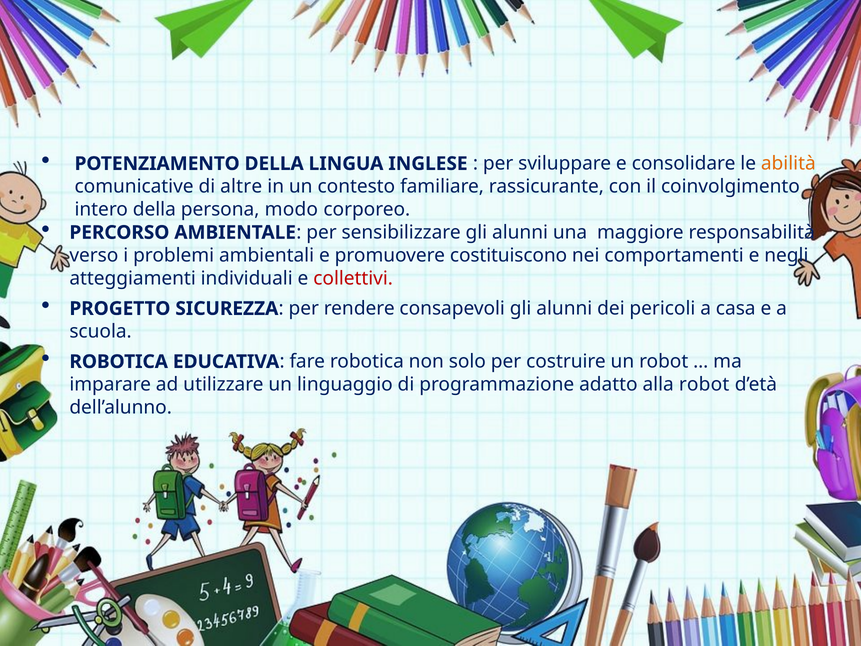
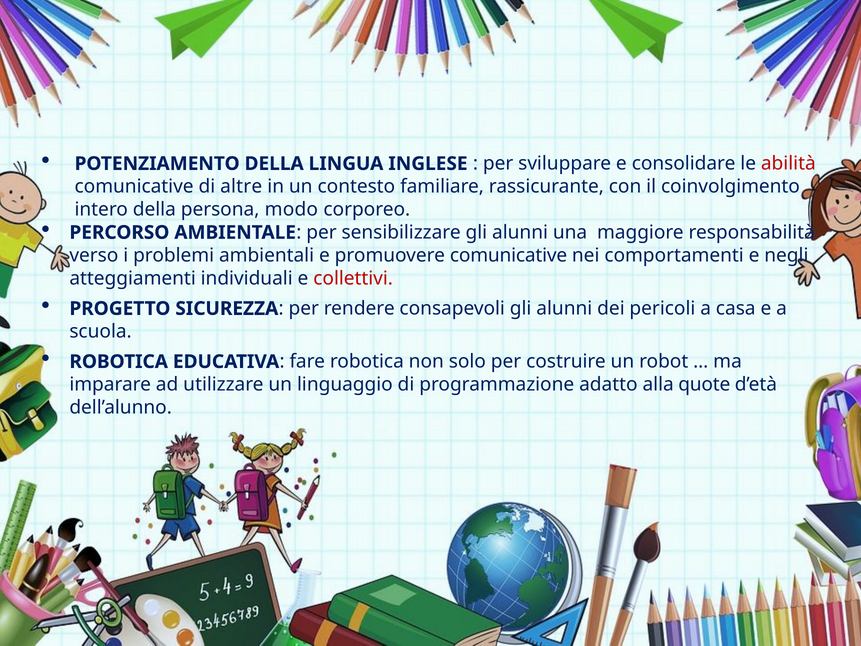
abilità colour: orange -> red
promuovere costituiscono: costituiscono -> comunicative
alla robot: robot -> quote
